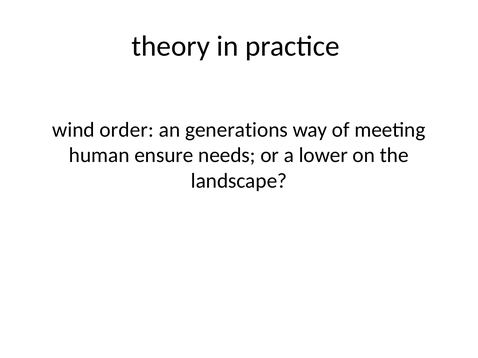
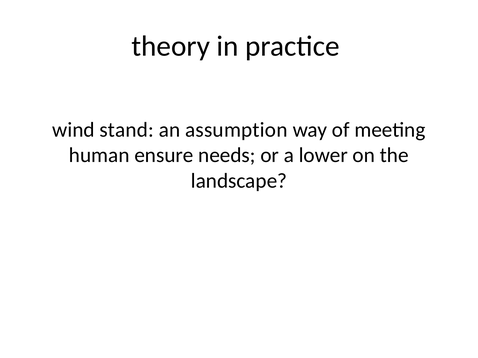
order: order -> stand
generations: generations -> assumption
